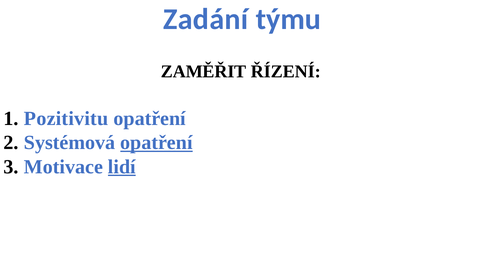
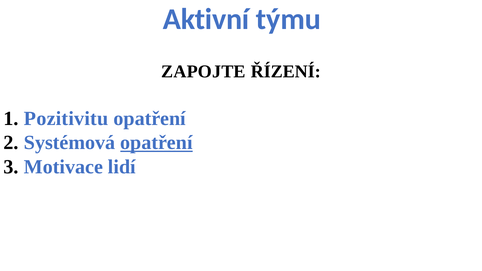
Zadání: Zadání -> Aktivní
ZAMĚŘIT: ZAMĚŘIT -> ZAPOJTE
lidí underline: present -> none
